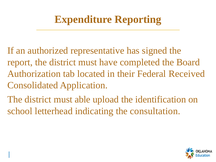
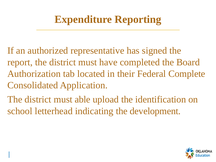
Received: Received -> Complete
consultation: consultation -> development
